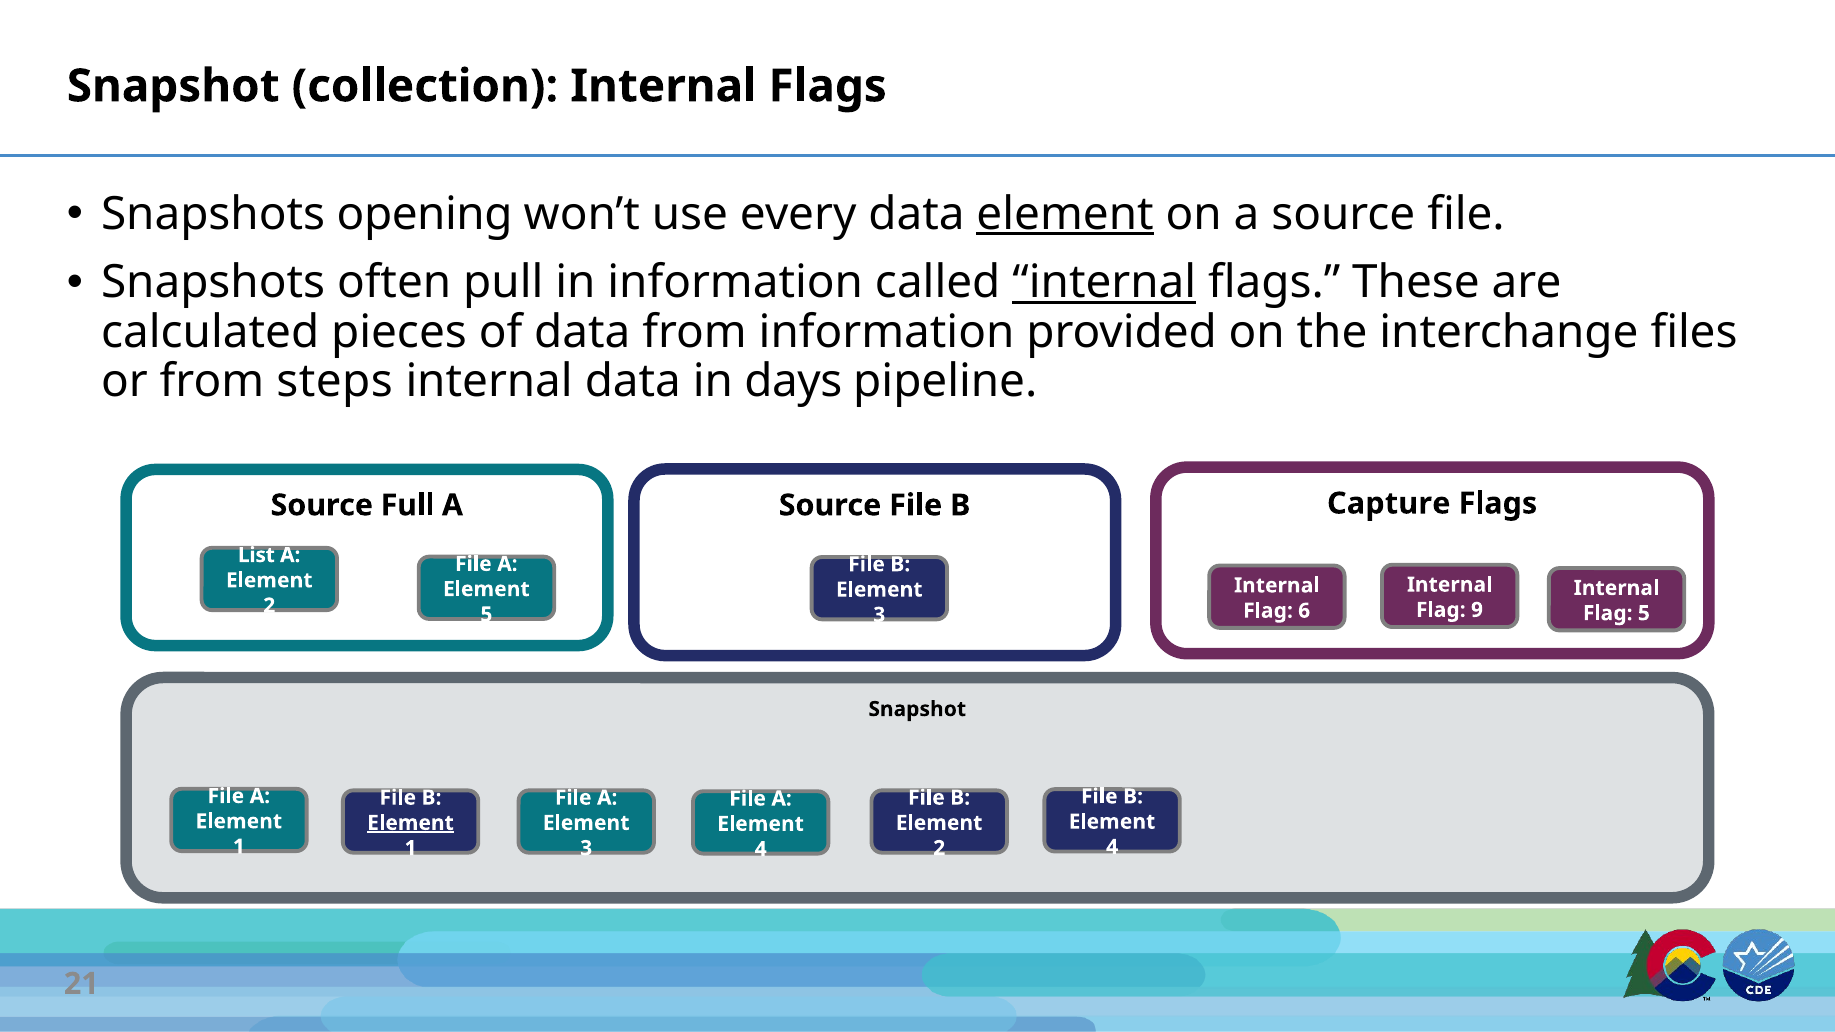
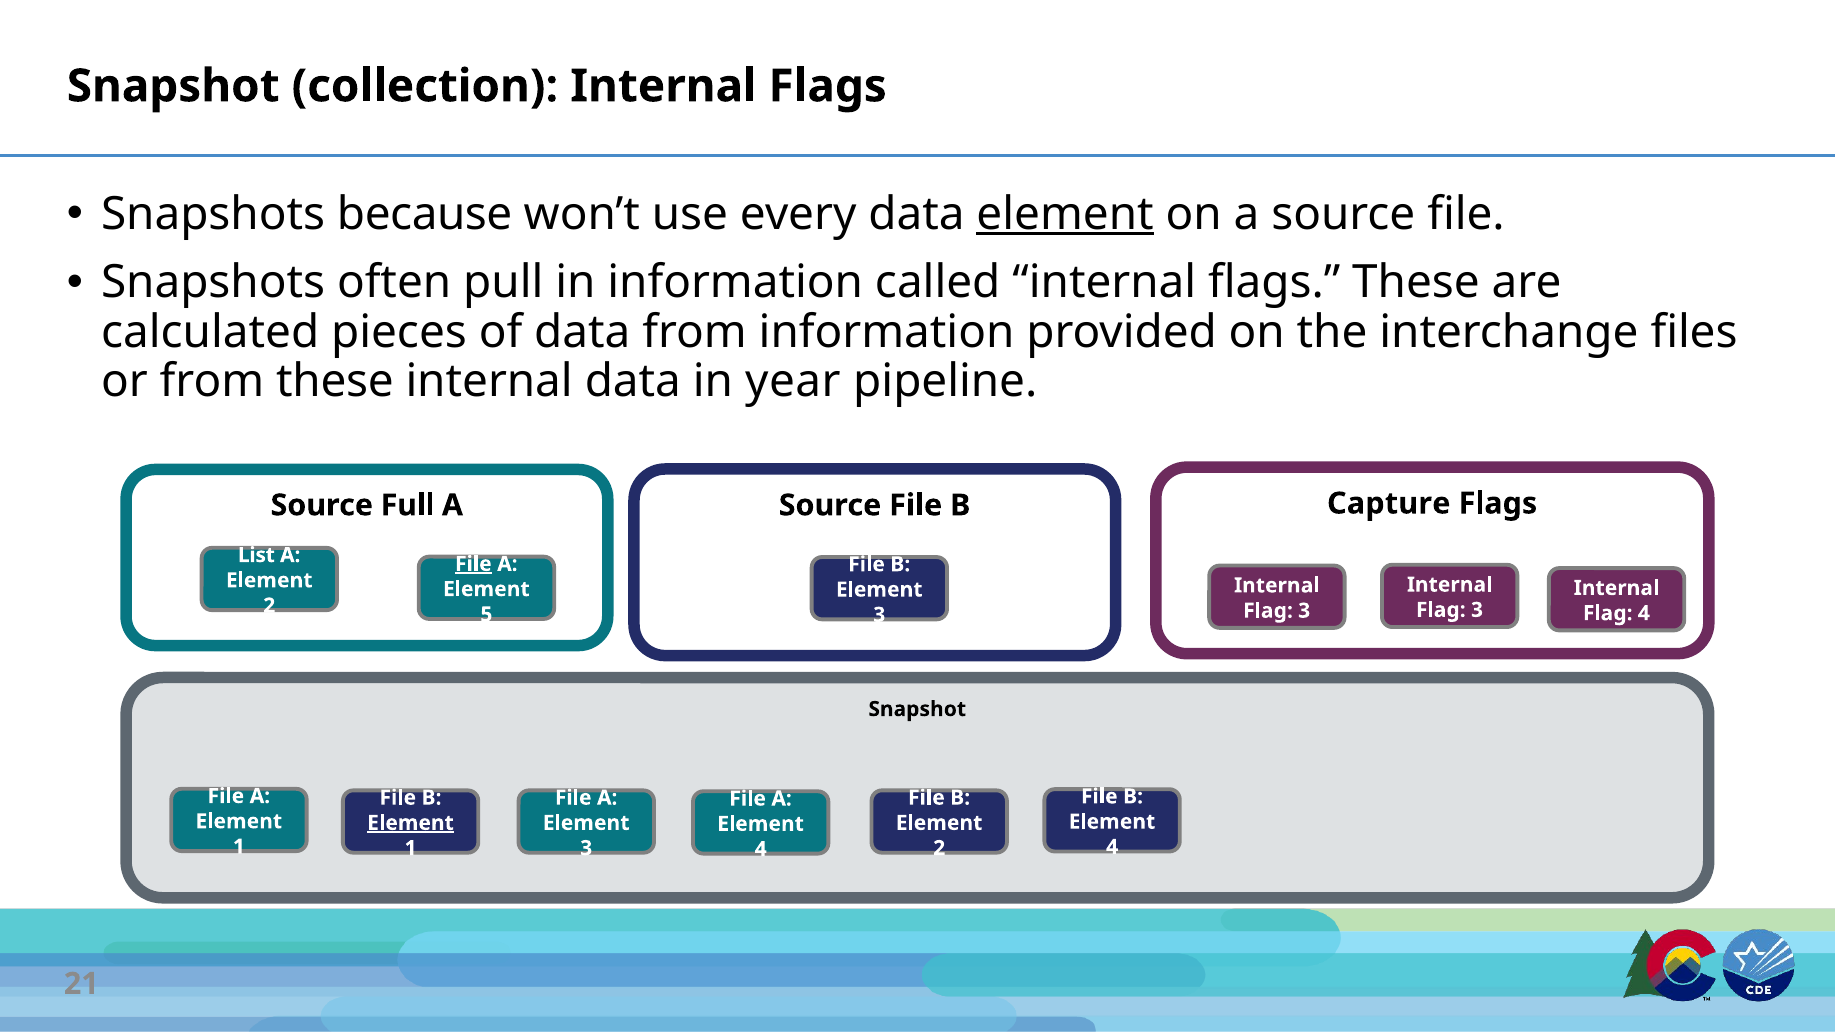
opening: opening -> because
internal at (1104, 283) underline: present -> none
from steps: steps -> these
days: days -> year
File at (473, 564) underline: none -> present
9 at (1477, 610): 9 -> 3
6 at (1304, 611): 6 -> 3
Flag 5: 5 -> 4
